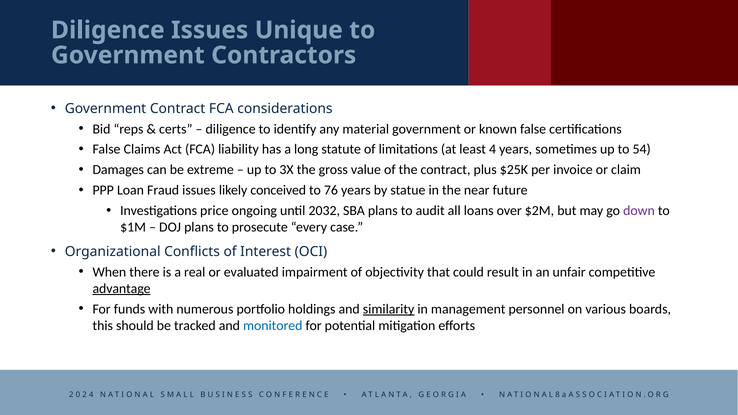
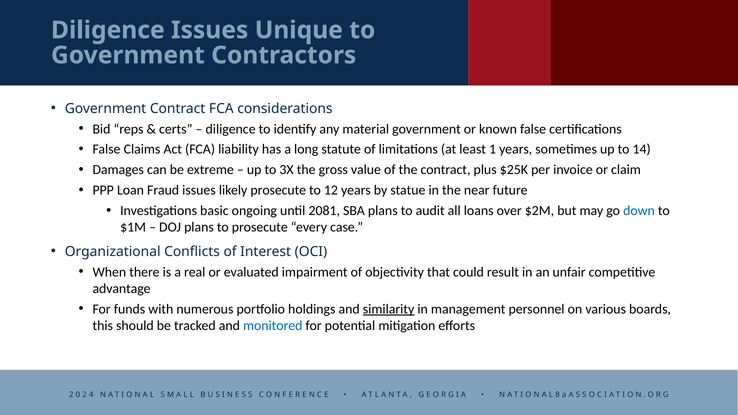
least 4: 4 -> 1
54: 54 -> 14
likely conceived: conceived -> prosecute
76: 76 -> 12
price: price -> basic
2032: 2032 -> 2081
down colour: purple -> blue
advantage underline: present -> none
